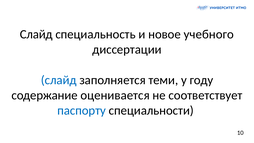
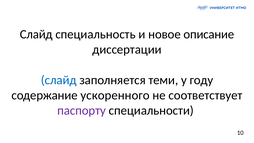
учебного: учебного -> описание
оценивается: оценивается -> ускоренного
паспорту colour: blue -> purple
